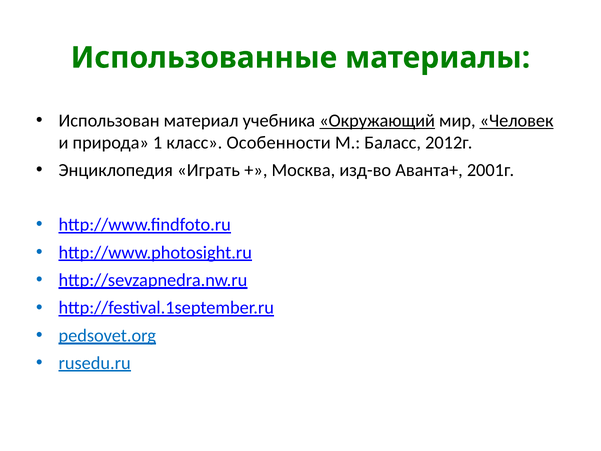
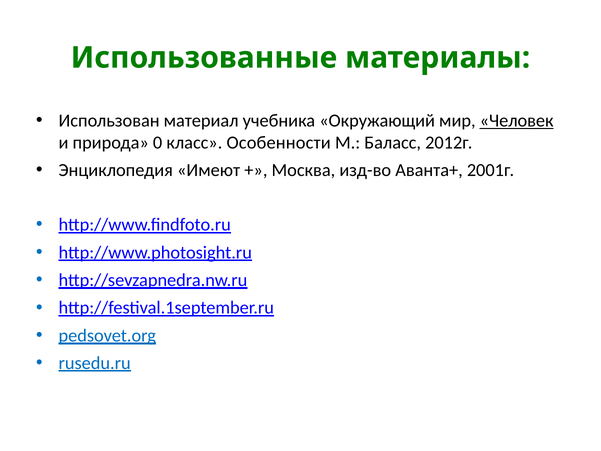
Окружающий underline: present -> none
1: 1 -> 0
Играть: Играть -> Имеют
